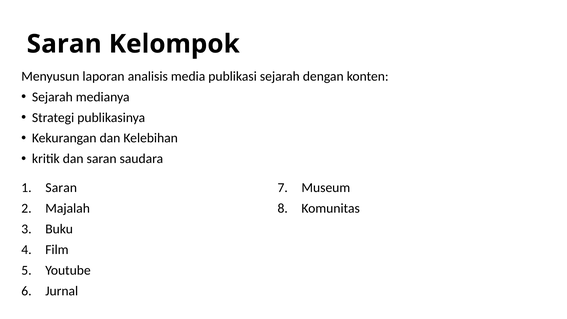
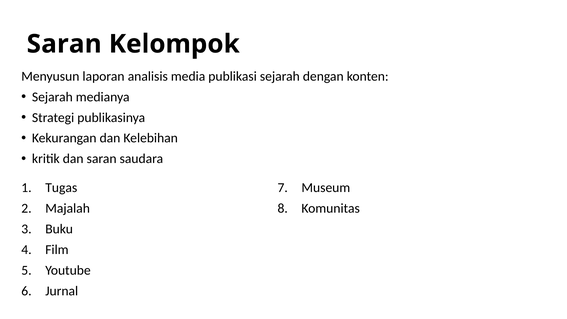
Saran at (61, 188): Saran -> Tugas
